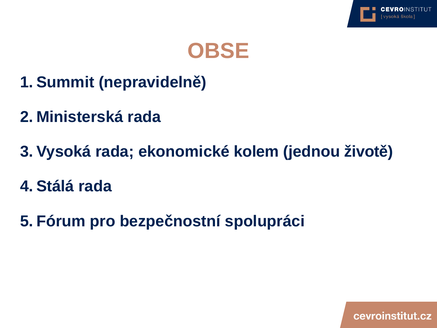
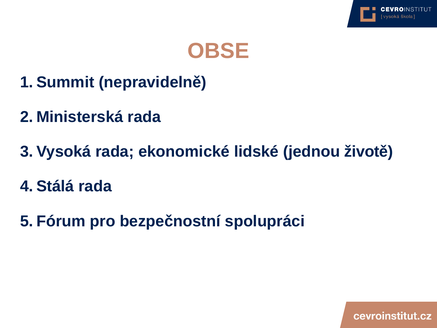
kolem: kolem -> lidské
